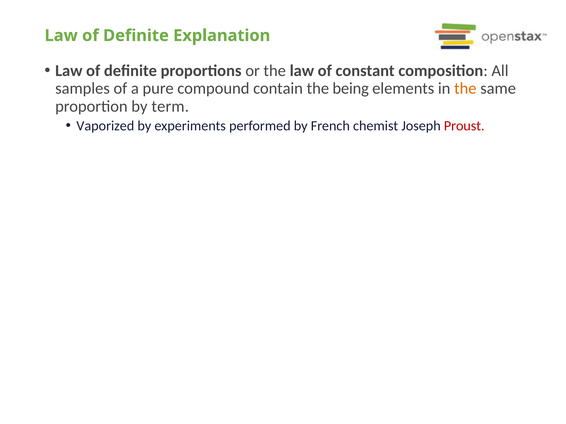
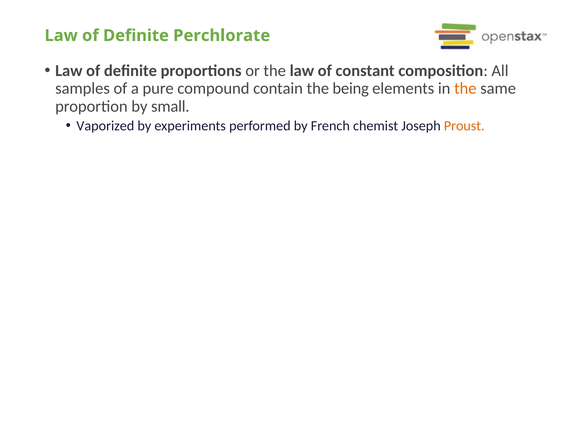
Explanation: Explanation -> Perchlorate
term: term -> small
Proust colour: red -> orange
